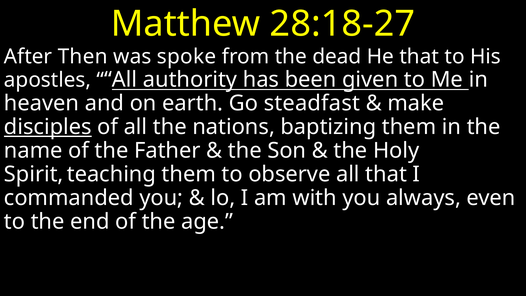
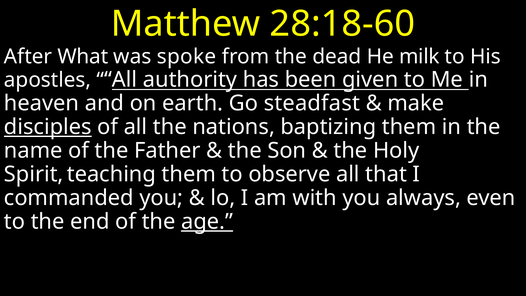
28:18-27: 28:18-27 -> 28:18-60
Then: Then -> What
He that: that -> milk
age underline: none -> present
